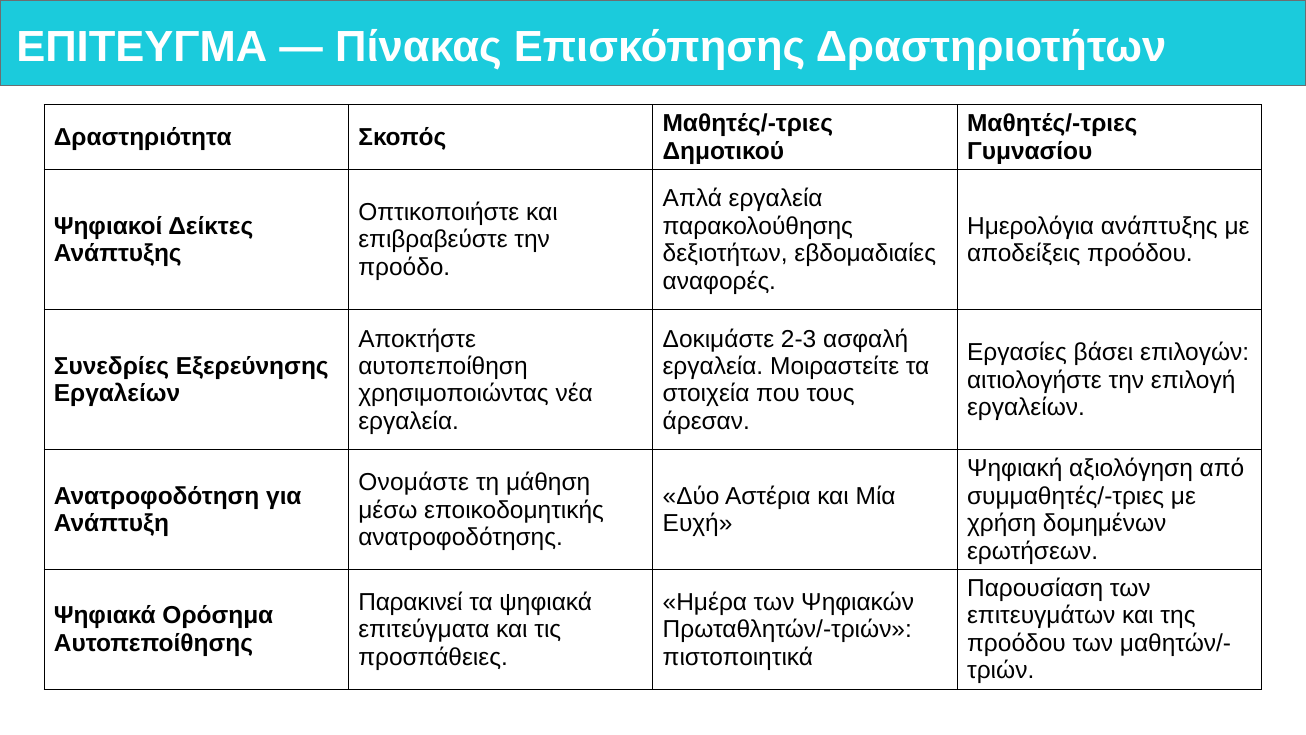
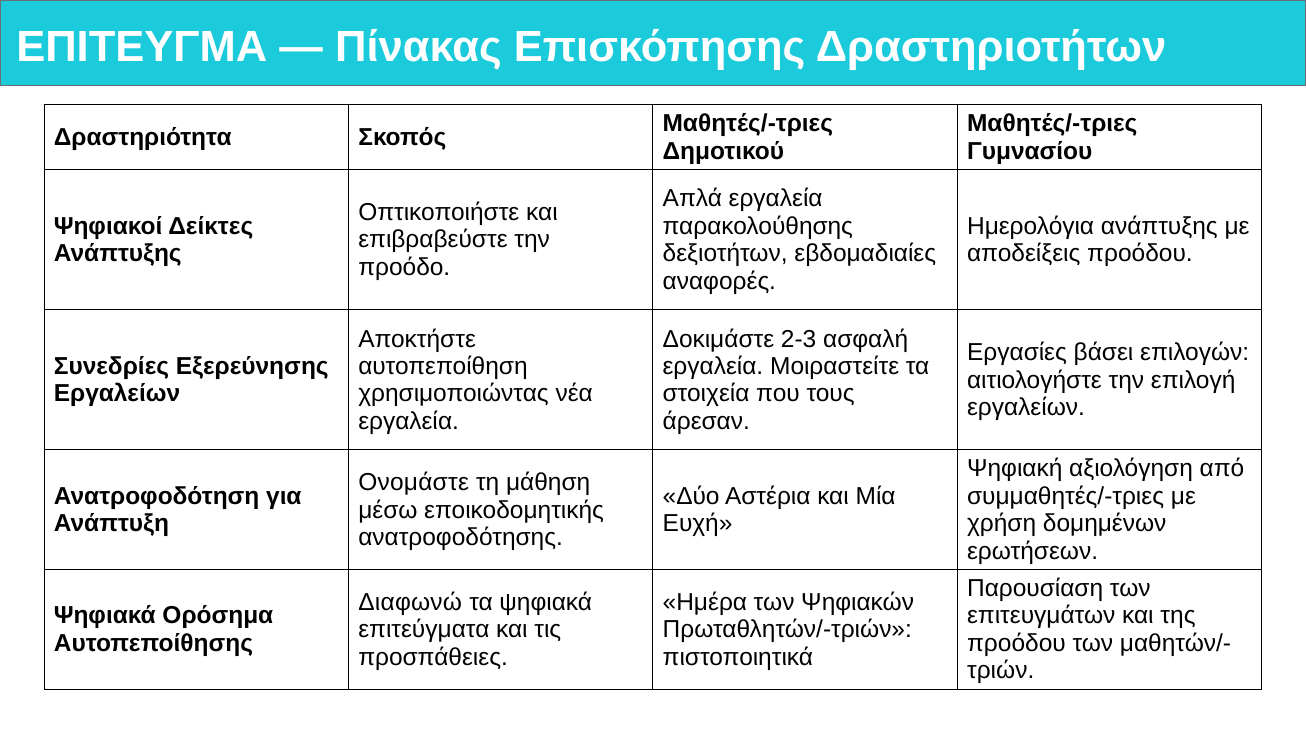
Παρακινεί: Παρακινεί -> Διαφωνώ
